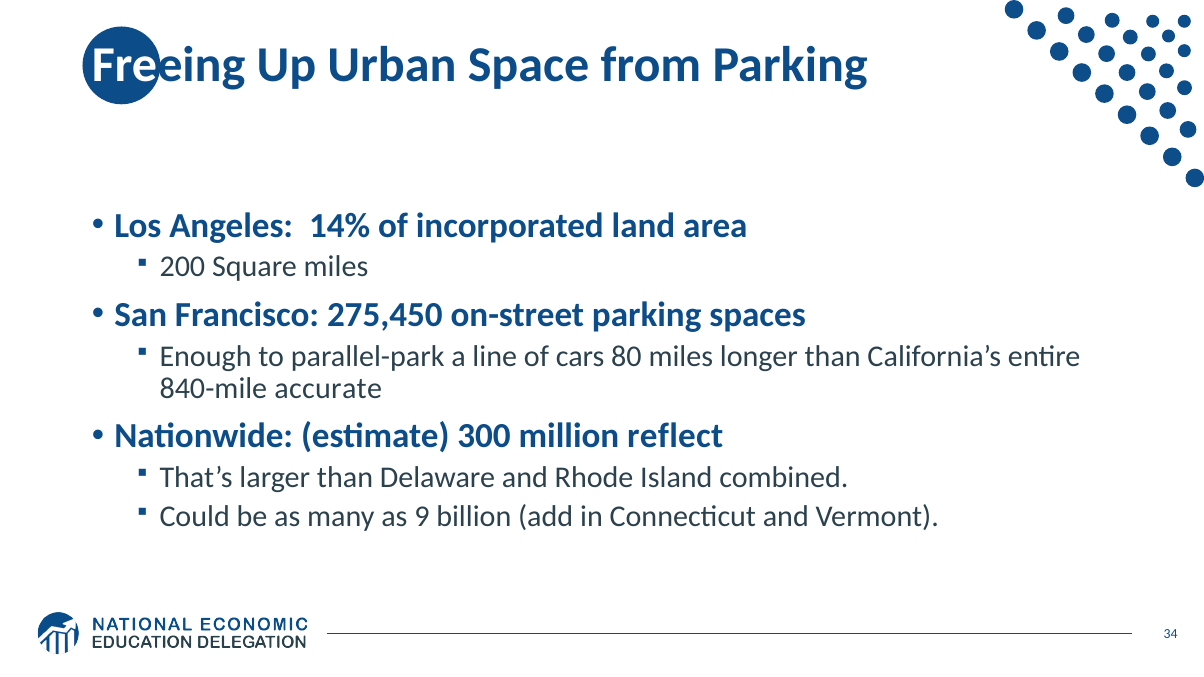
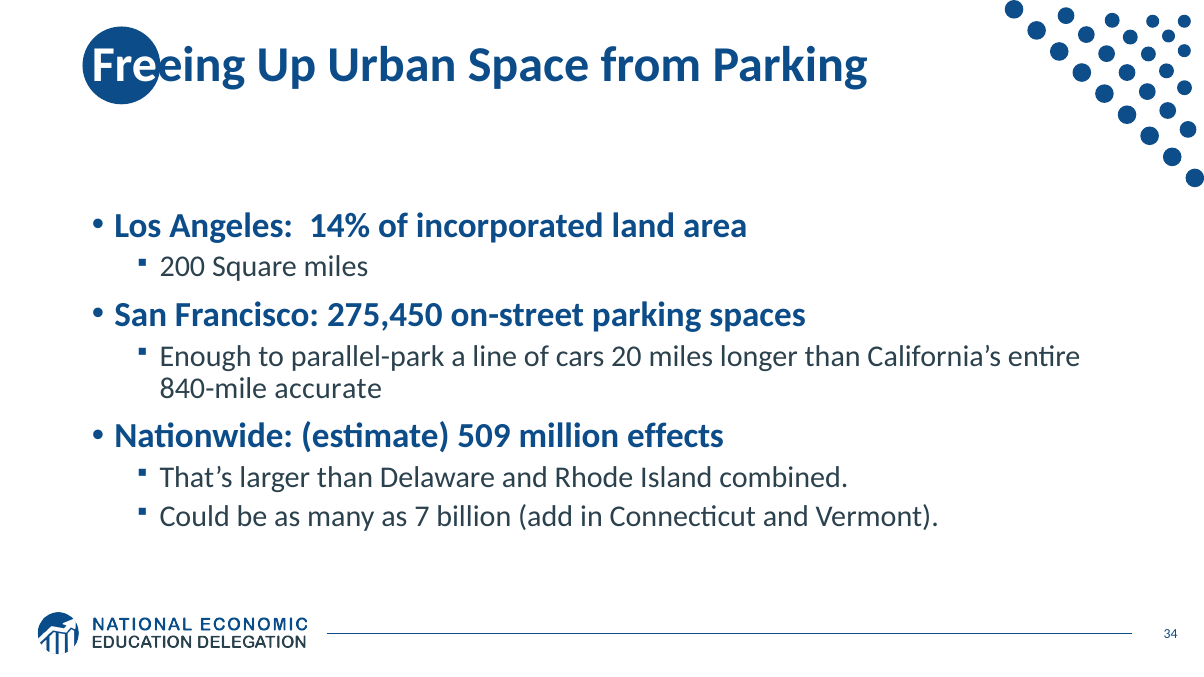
80: 80 -> 20
300: 300 -> 509
reflect: reflect -> effects
9: 9 -> 7
